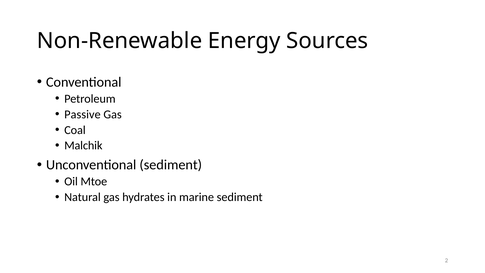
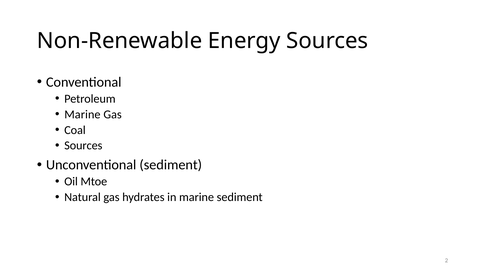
Passive at (82, 114): Passive -> Marine
Malchik at (83, 146): Malchik -> Sources
